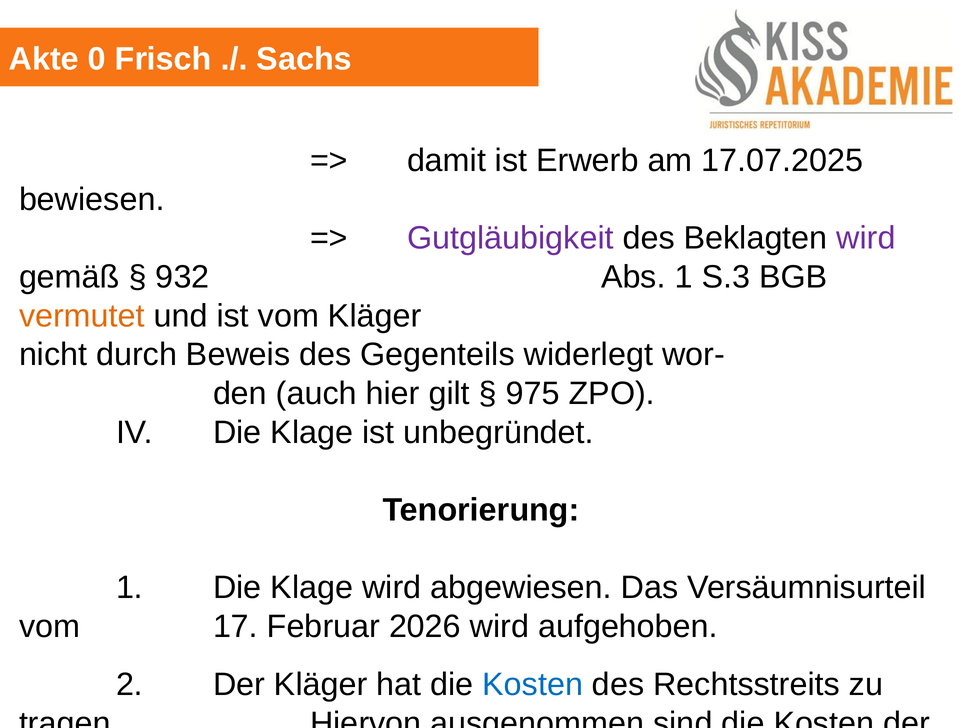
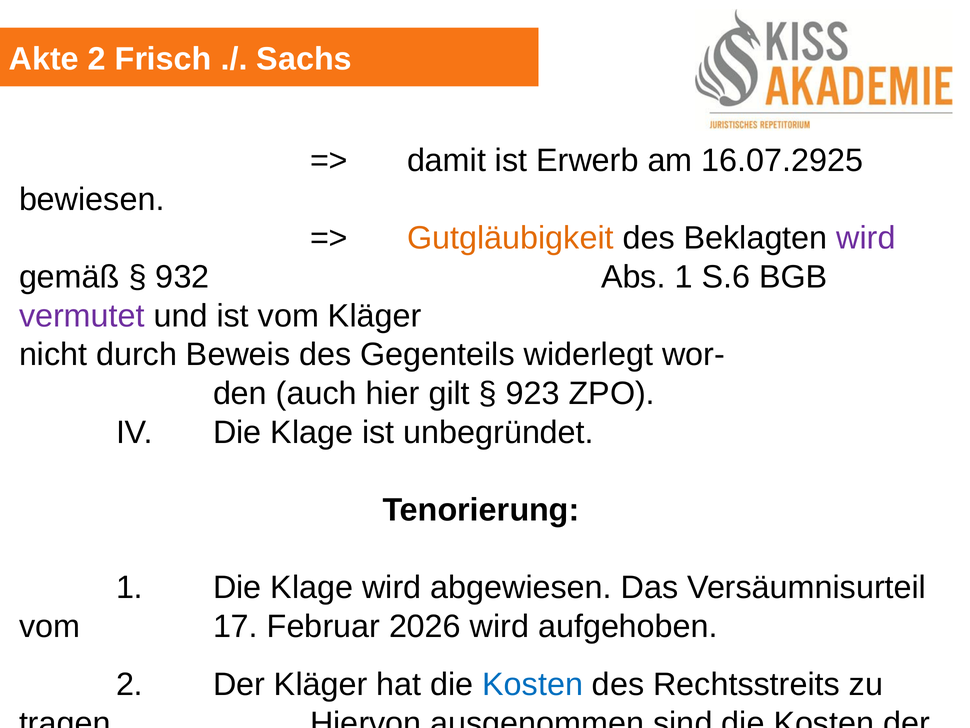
Akte 0: 0 -> 2
17.07.2025: 17.07.2025 -> 16.07.2925
Gutgläubigkeit colour: purple -> orange
S.3: S.3 -> S.6
vermutet colour: orange -> purple
975: 975 -> 923
